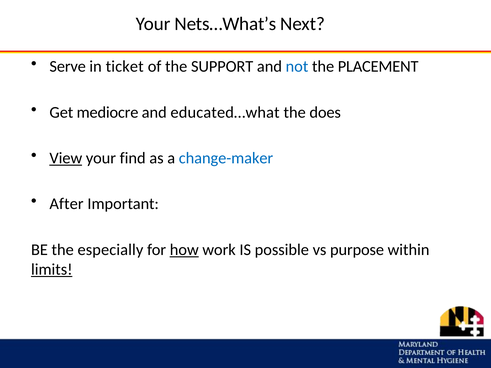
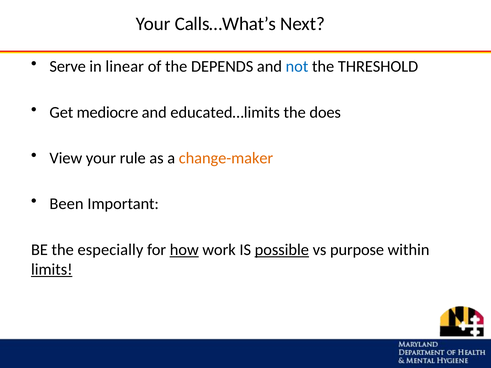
Nets…What’s: Nets…What’s -> Calls…What’s
ticket: ticket -> linear
SUPPORT: SUPPORT -> DEPENDS
PLACEMENT: PLACEMENT -> THRESHOLD
educated…what: educated…what -> educated…limits
View underline: present -> none
find: find -> rule
change-maker colour: blue -> orange
After: After -> Been
possible underline: none -> present
